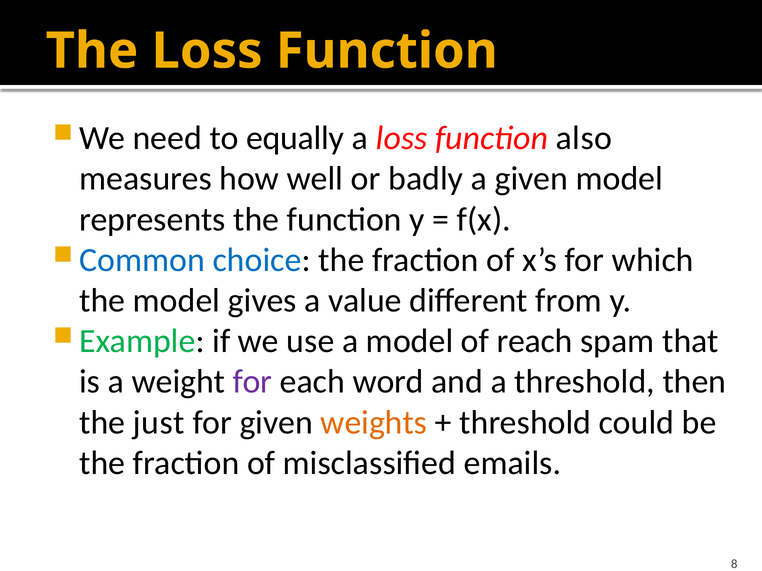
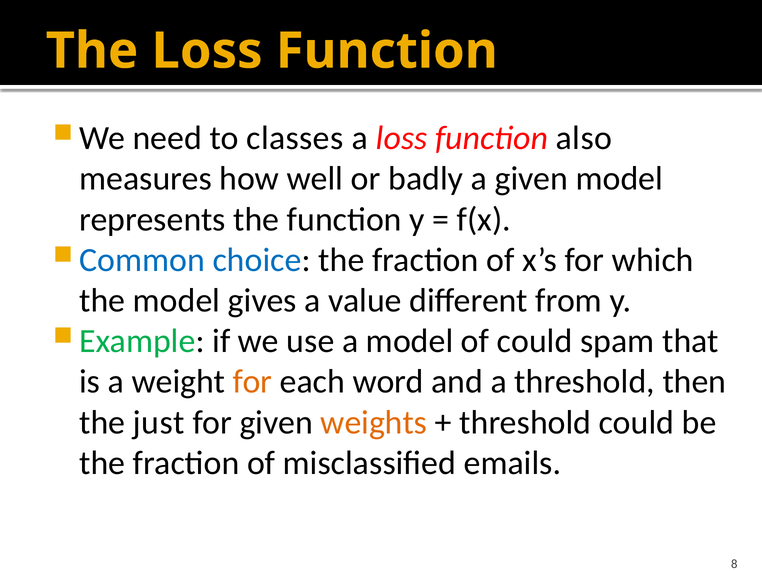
equally: equally -> classes
of reach: reach -> could
for at (253, 382) colour: purple -> orange
